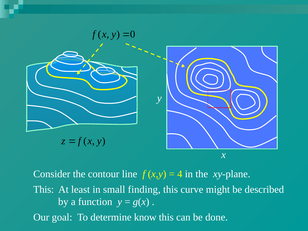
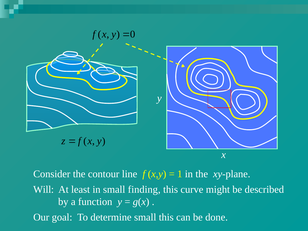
4: 4 -> 1
This at (44, 189): This -> Will
determine know: know -> small
